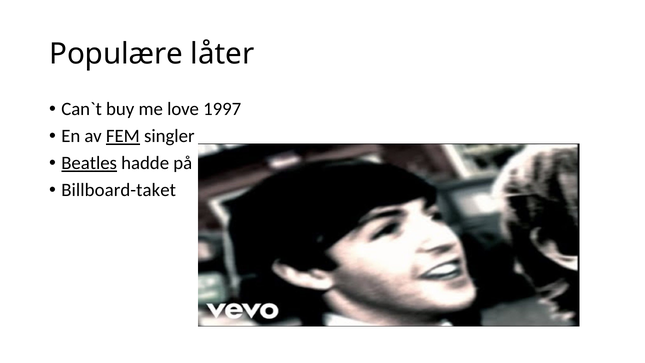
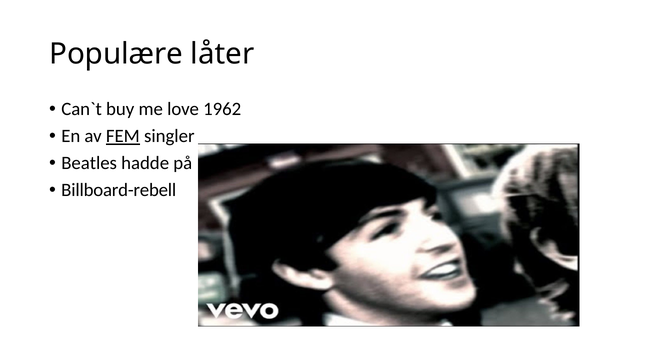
1997: 1997 -> 1962
Beatles underline: present -> none
Billboard-taket: Billboard-taket -> Billboard-rebell
